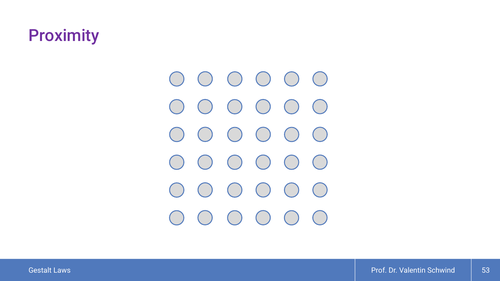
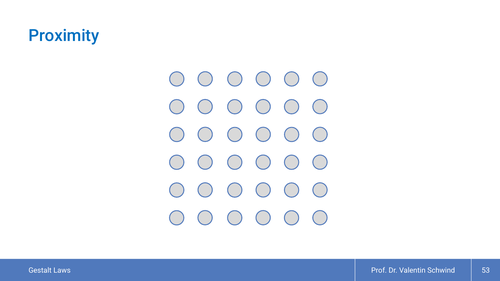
Proximity colour: purple -> blue
